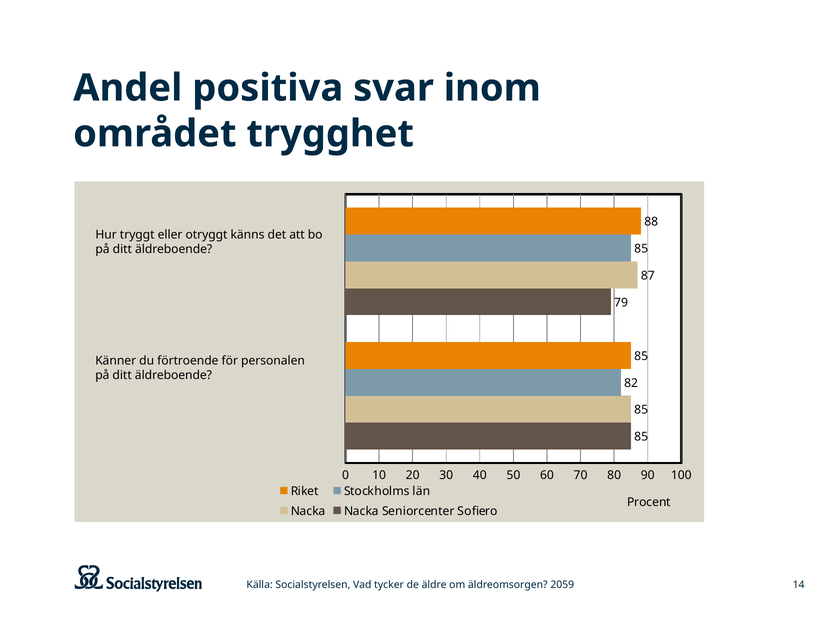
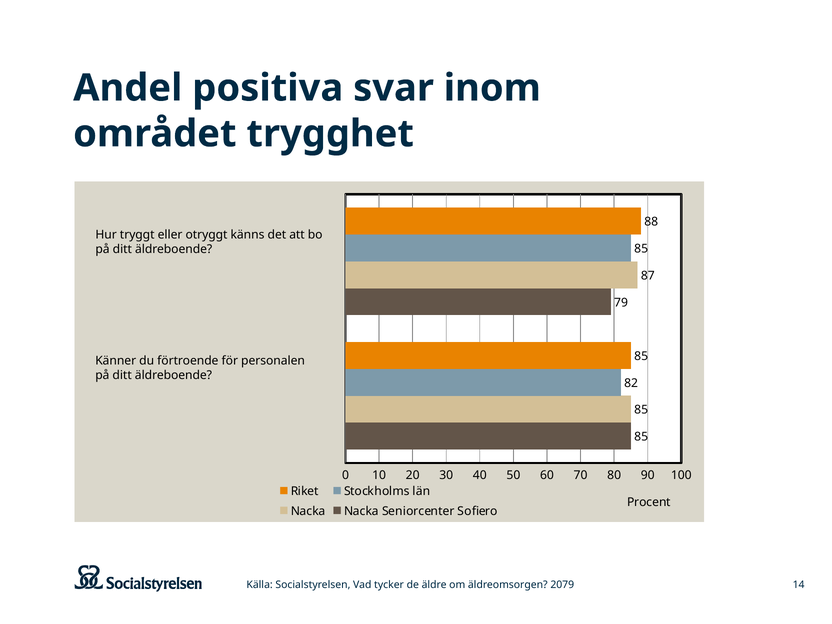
2059: 2059 -> 2079
